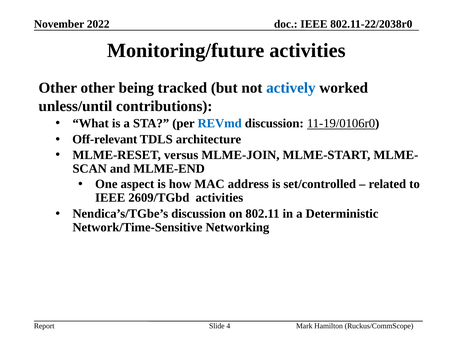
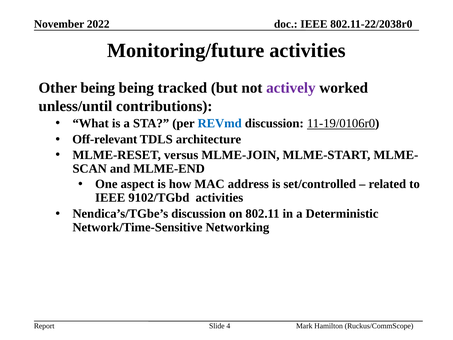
Other other: other -> being
actively colour: blue -> purple
2609/TGbd: 2609/TGbd -> 9102/TGbd
